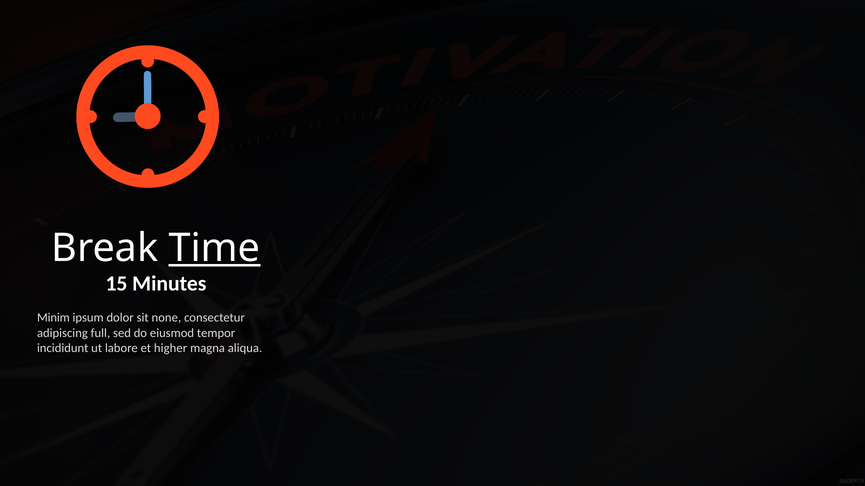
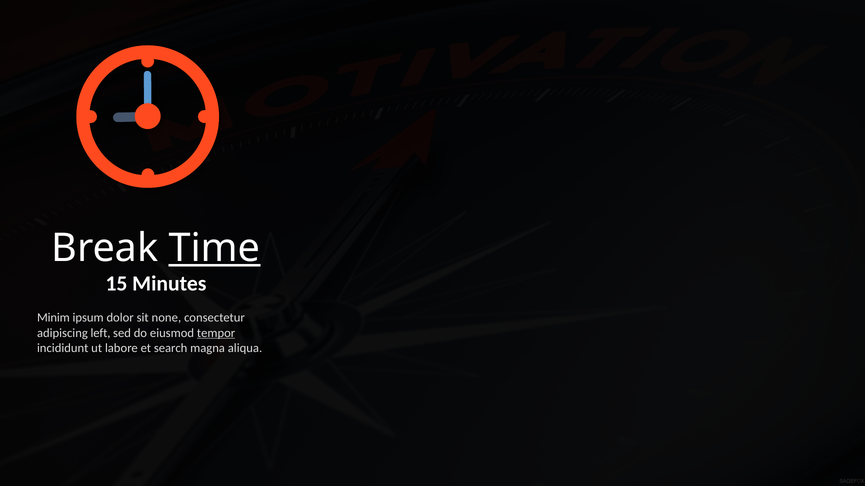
full: full -> left
tempor underline: none -> present
higher: higher -> search
